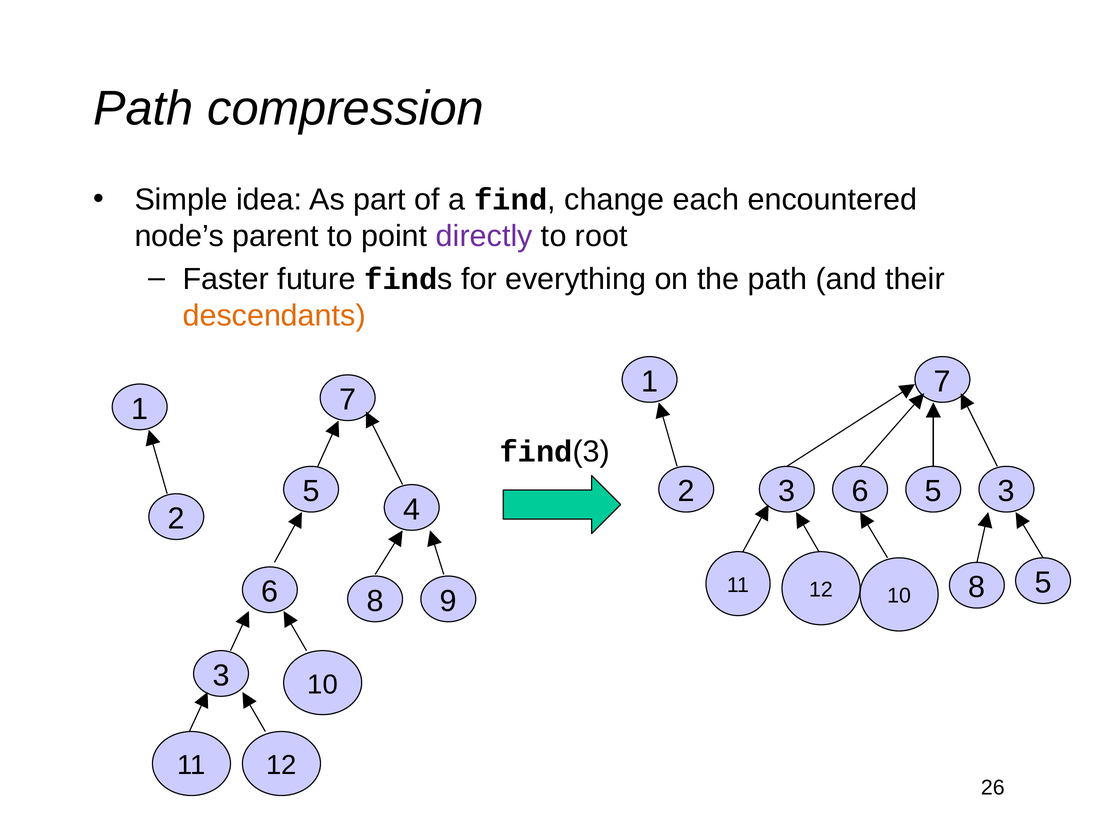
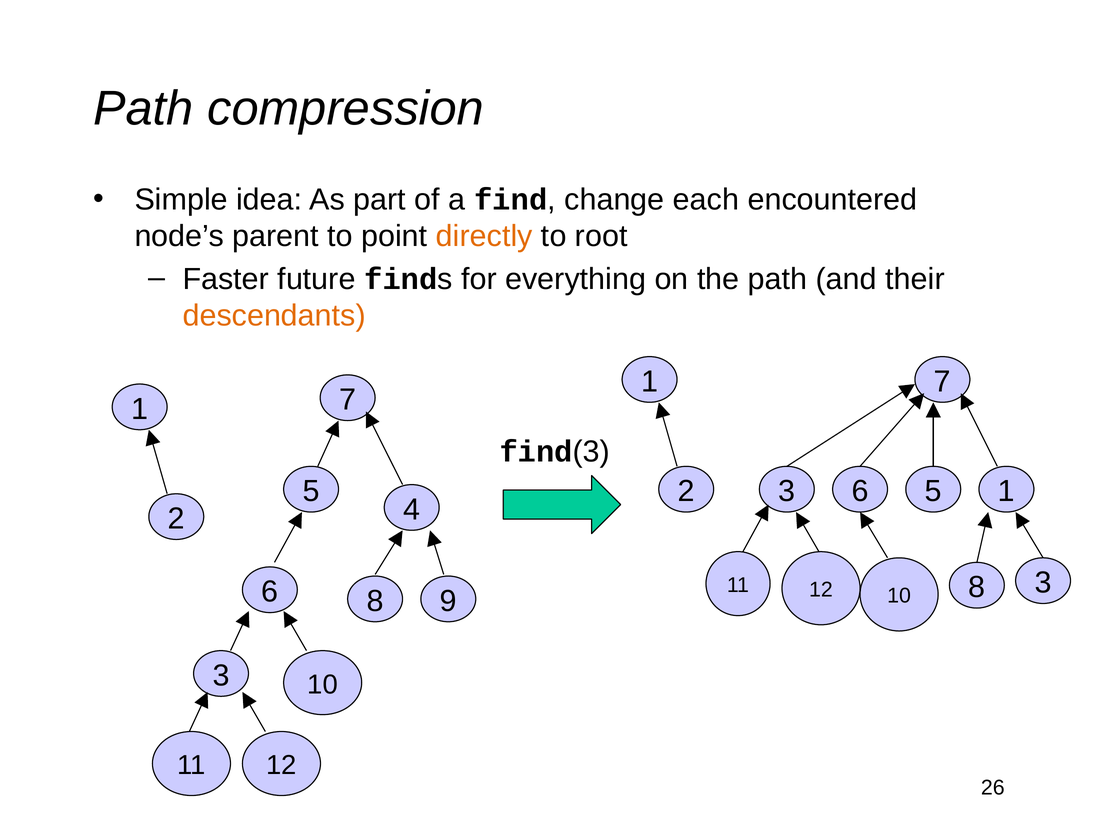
directly colour: purple -> orange
3 3: 3 -> 1
8 5: 5 -> 3
